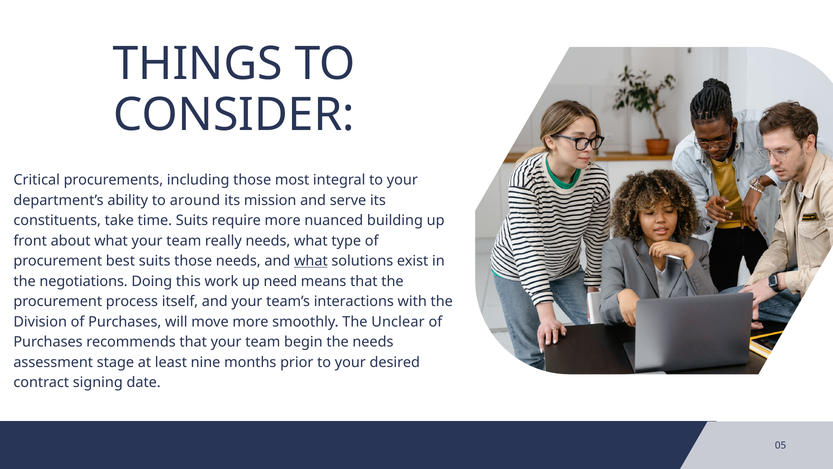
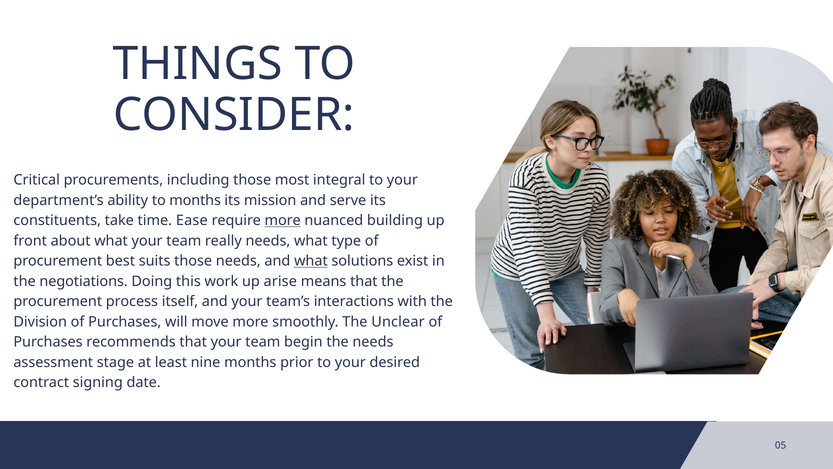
to around: around -> months
time Suits: Suits -> Ease
more at (283, 220) underline: none -> present
need: need -> arise
